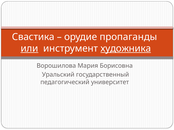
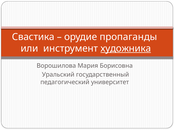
или underline: present -> none
